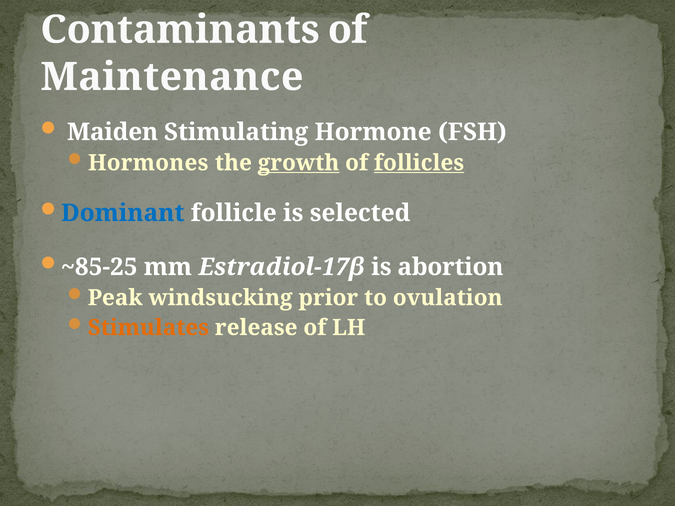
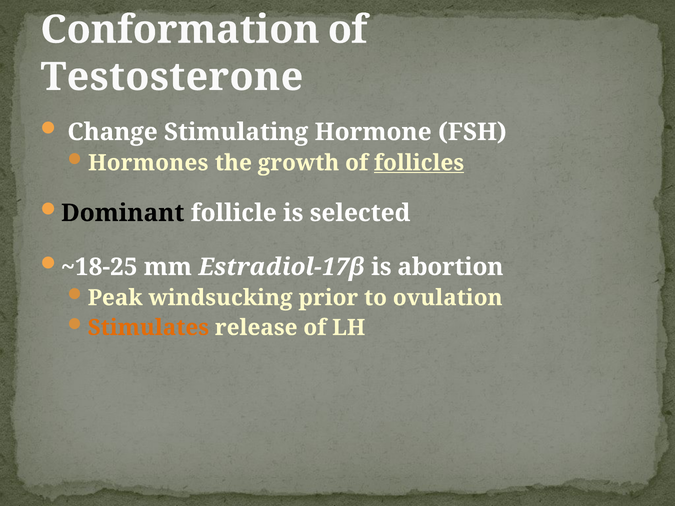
Contaminants: Contaminants -> Conformation
Maintenance: Maintenance -> Testosterone
Maiden: Maiden -> Change
growth underline: present -> none
Dominant colour: blue -> black
~85-25: ~85-25 -> ~18-25
